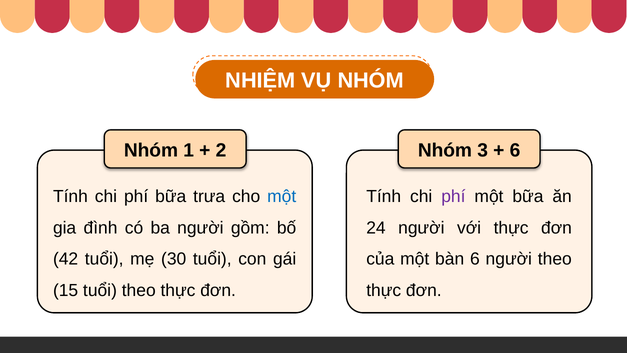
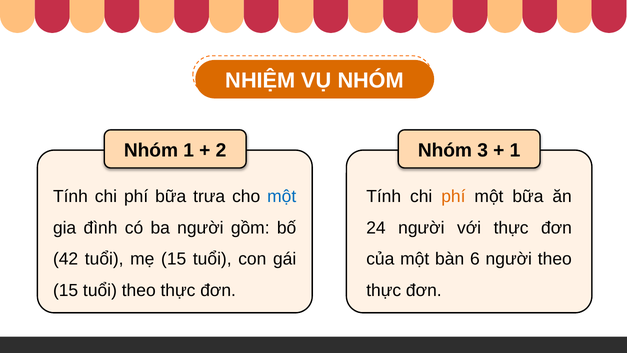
6 at (515, 150): 6 -> 1
phí at (453, 196) colour: purple -> orange
mẹ 30: 30 -> 15
